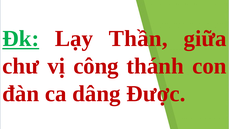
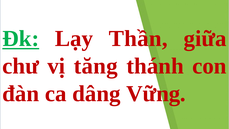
công: công -> tăng
Được: Được -> Vững
